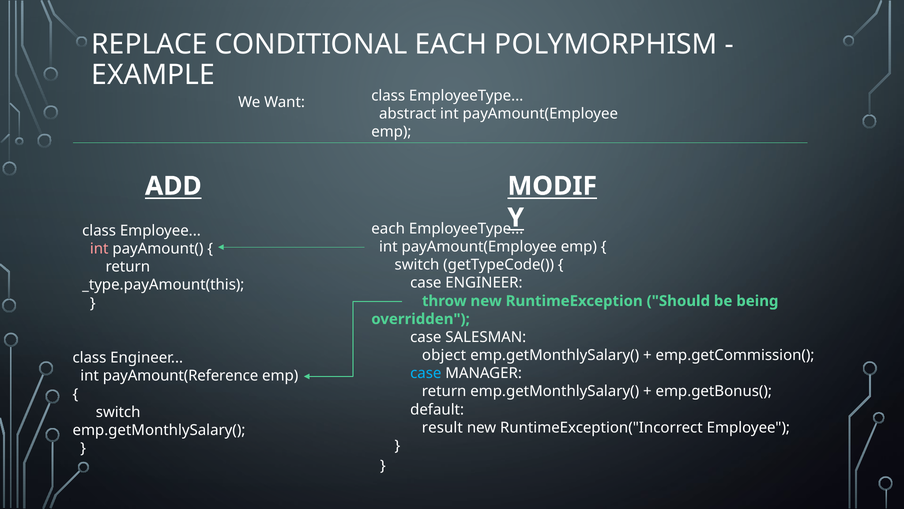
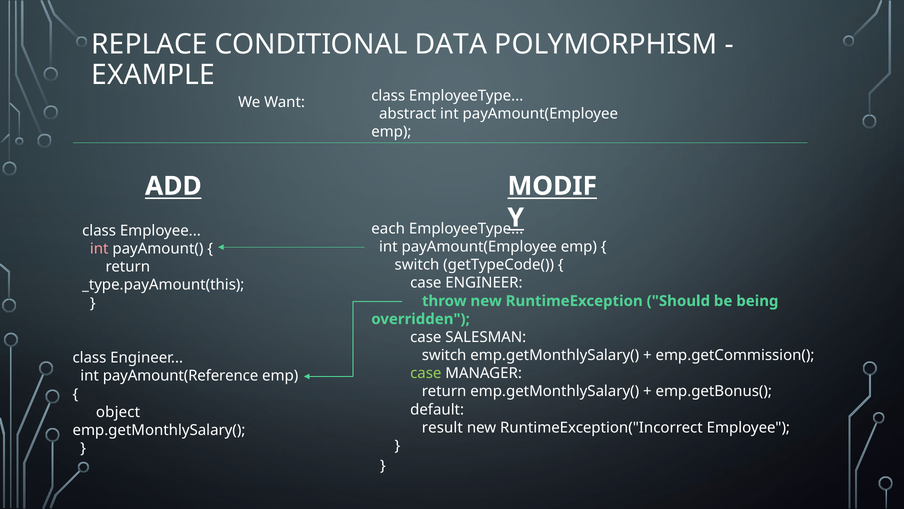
CONDITIONAL EACH: EACH -> DATA
object at (444, 355): object -> switch
case at (426, 373) colour: light blue -> light green
switch at (118, 412): switch -> object
